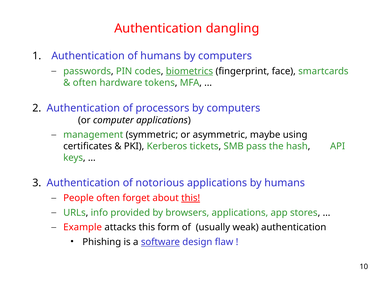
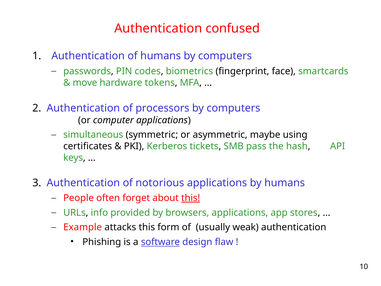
dangling: dangling -> confused
biometrics underline: present -> none
often at (85, 83): often -> move
management: management -> simultaneous
